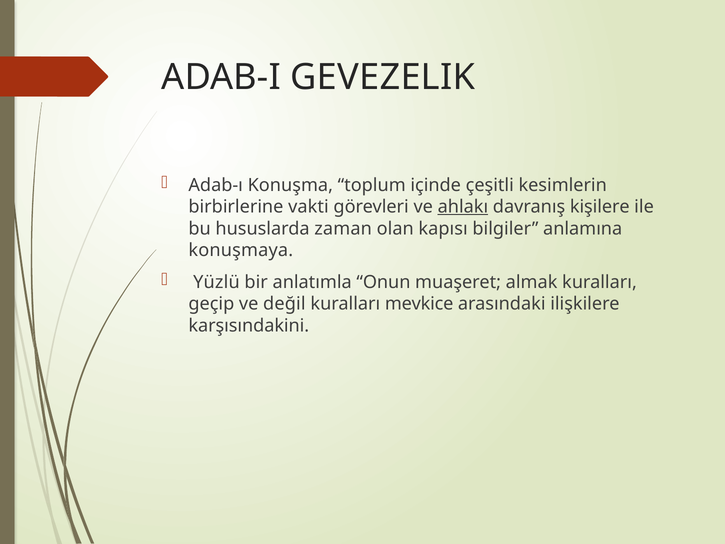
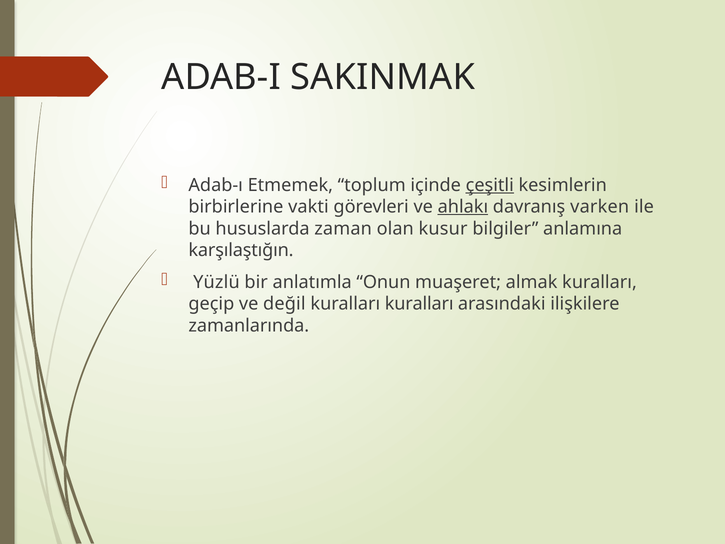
GEVEZELIK: GEVEZELIK -> SAKINMAK
Konuşma: Konuşma -> Etmemek
çeşitli underline: none -> present
kişilere: kişilere -> varken
kapısı: kapısı -> kusur
konuşmaya: konuşmaya -> karşılaştığın
kuralları mevkice: mevkice -> kuralları
karşısındakini: karşısındakini -> zamanlarında
